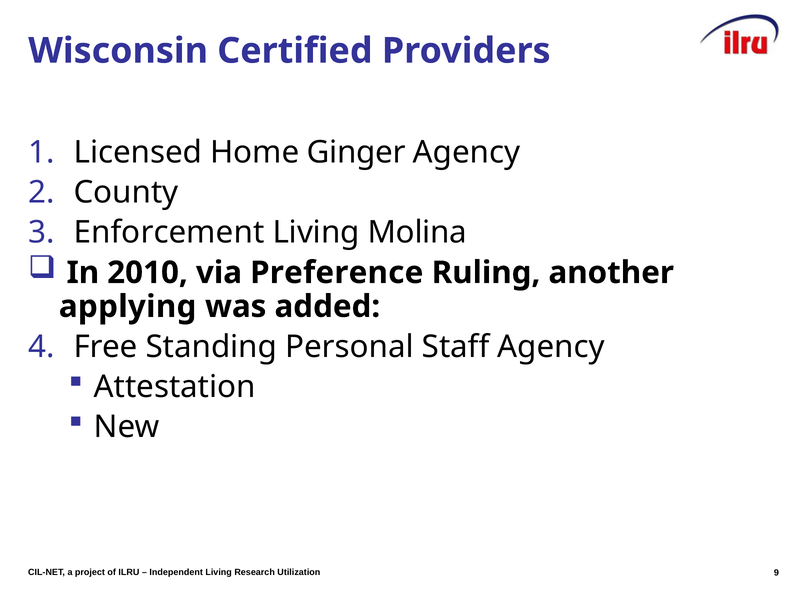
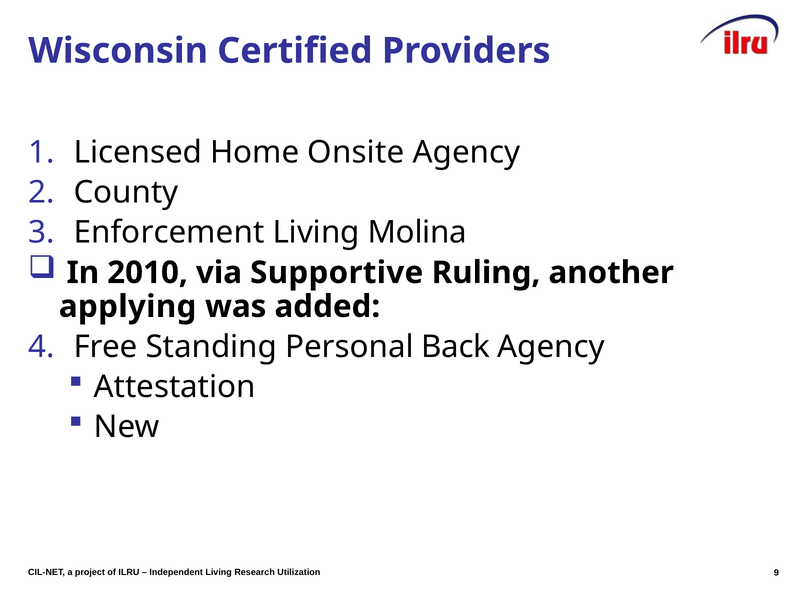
Ginger: Ginger -> Onsite
Preference: Preference -> Supportive
Staff: Staff -> Back
